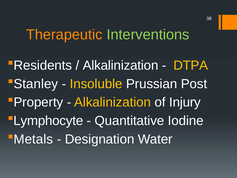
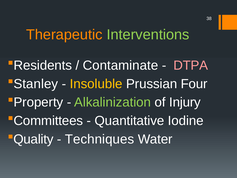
Alkalinization at (121, 65): Alkalinization -> Contaminate
DTPA colour: yellow -> pink
Post: Post -> Four
Alkalinization at (113, 102) colour: yellow -> light green
Lymphocyte: Lymphocyte -> Committees
Metals: Metals -> Quality
Designation: Designation -> Techniques
